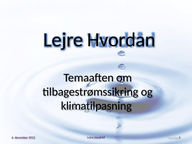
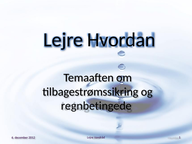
klimatilpasning: klimatilpasning -> regnbetingede
